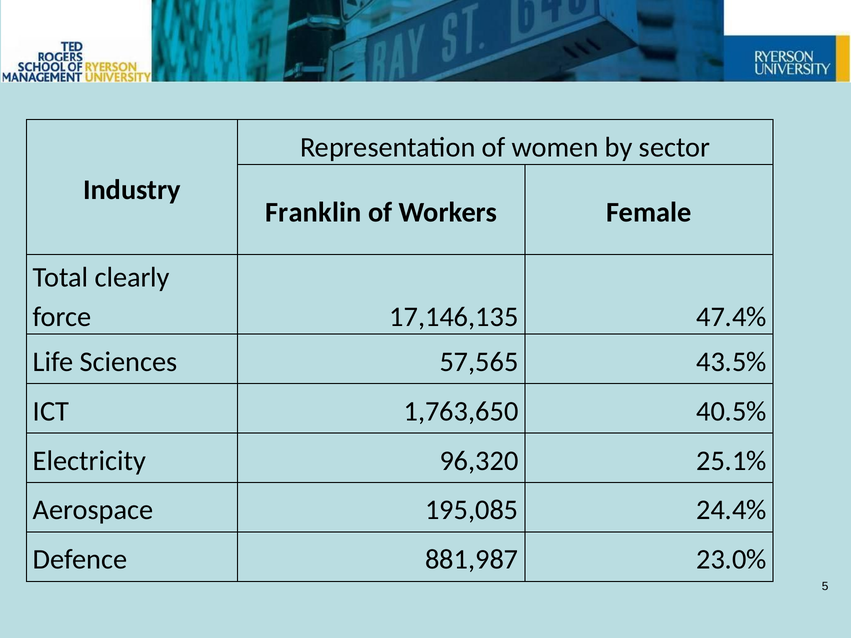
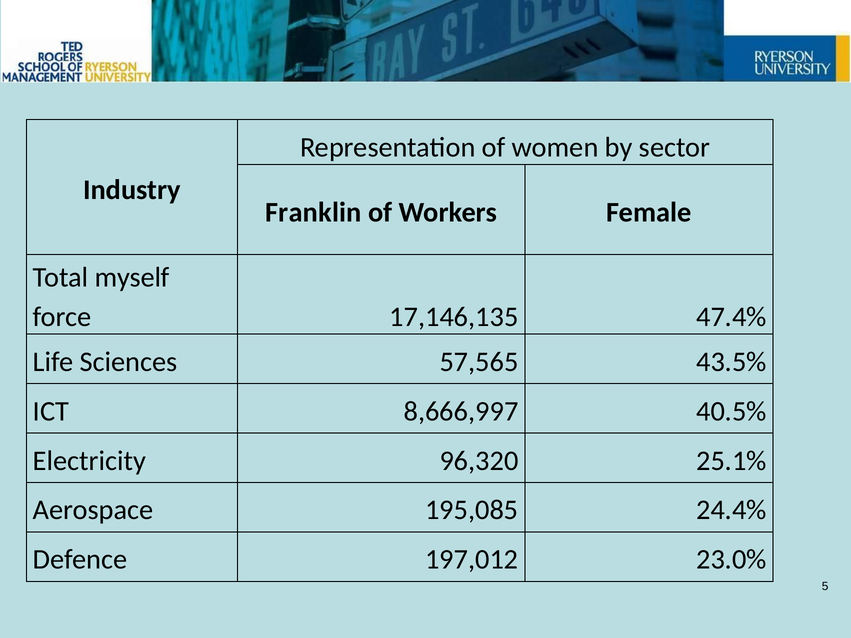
clearly: clearly -> myself
1,763,650: 1,763,650 -> 8,666,997
881,987: 881,987 -> 197,012
